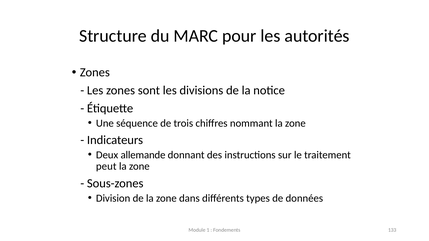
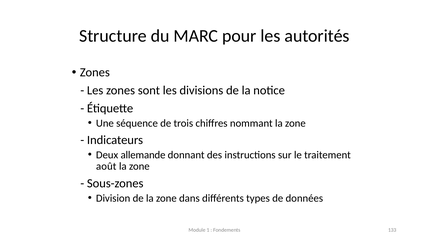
peut: peut -> août
